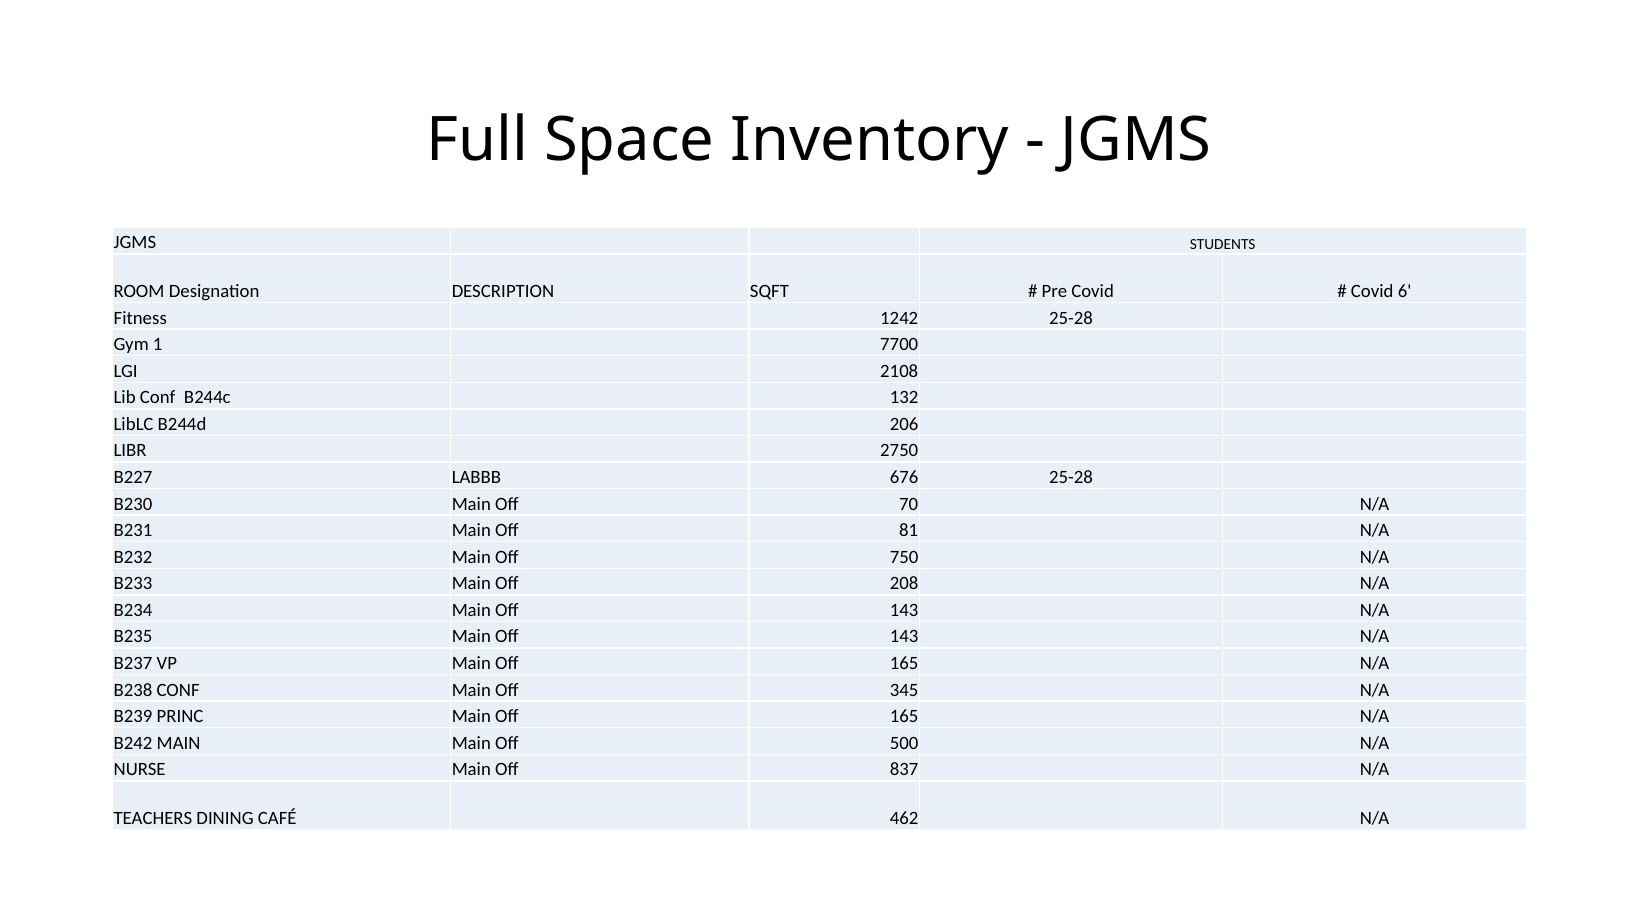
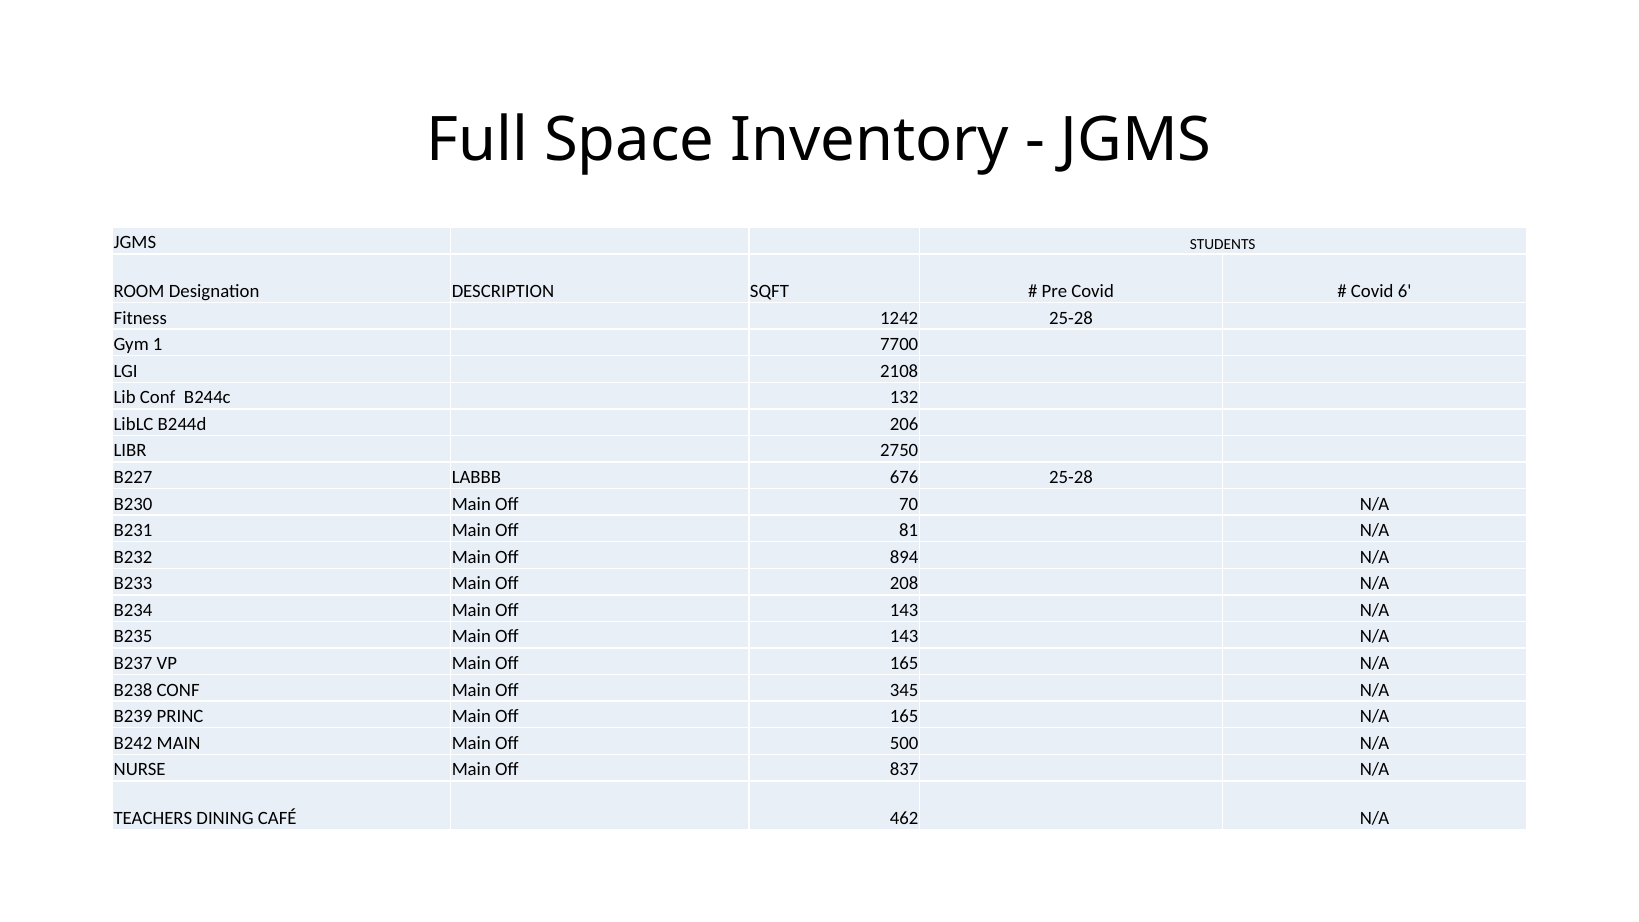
750: 750 -> 894
